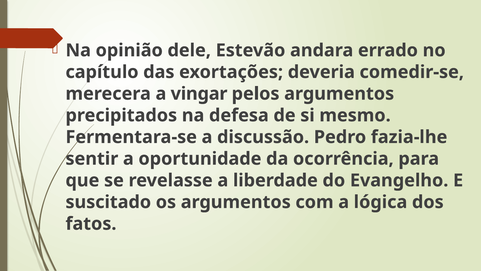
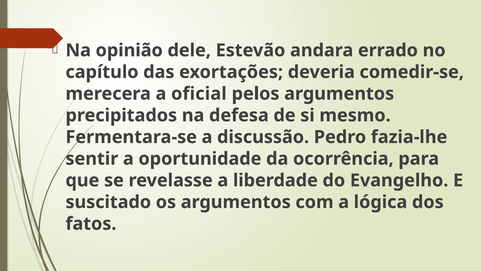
vingar: vingar -> oficial
